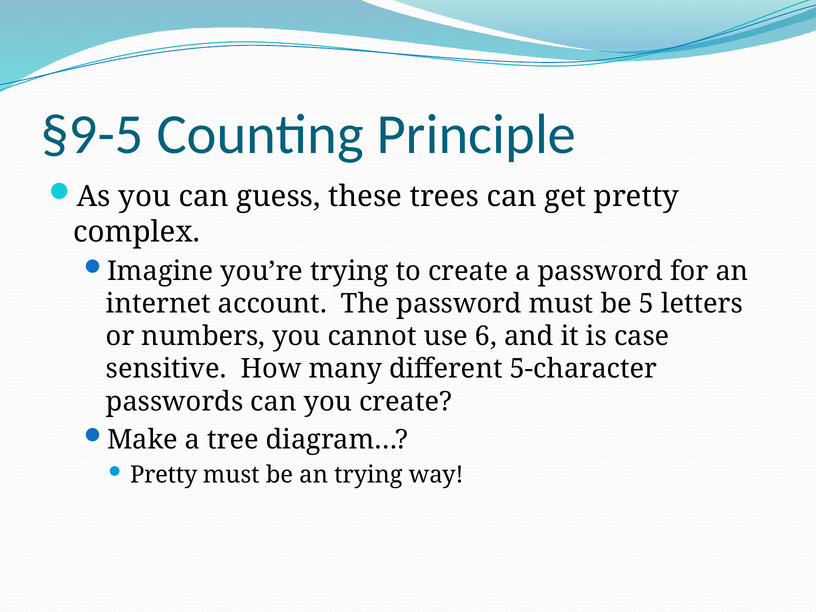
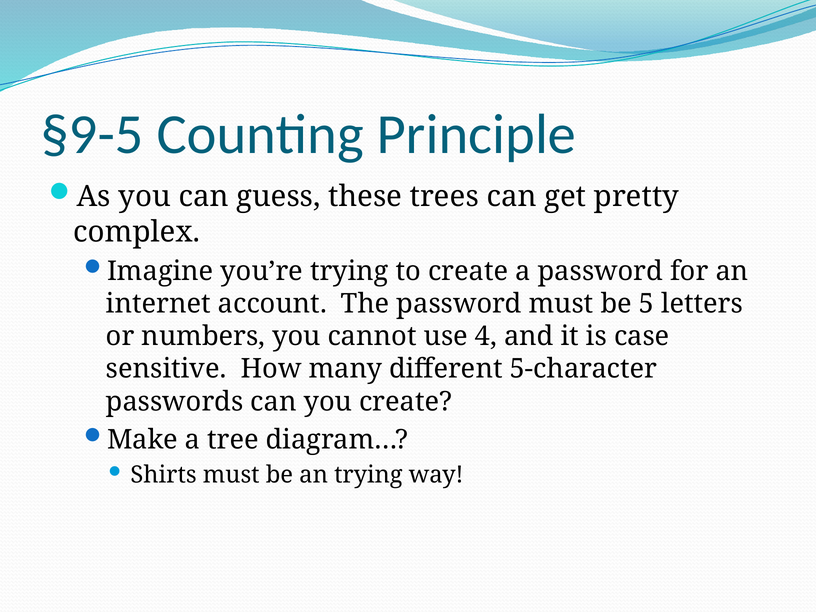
6: 6 -> 4
Pretty at (164, 475): Pretty -> Shirts
